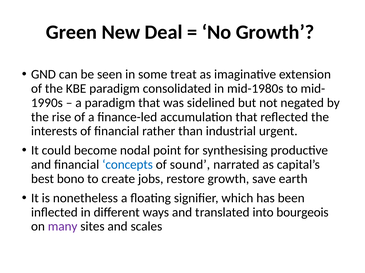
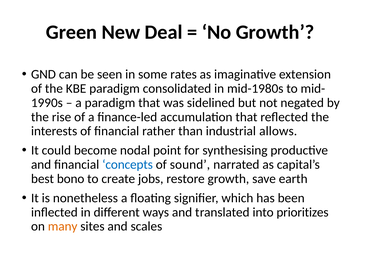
treat: treat -> rates
urgent: urgent -> allows
bourgeois: bourgeois -> prioritizes
many colour: purple -> orange
